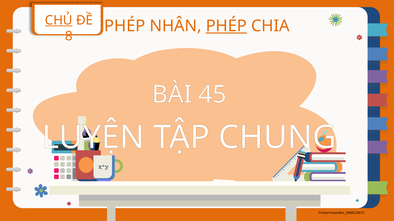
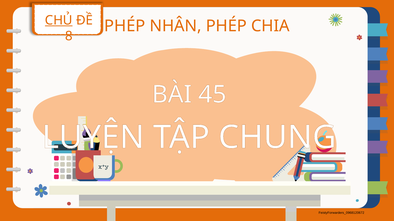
PHÉP at (226, 26) underline: present -> none
